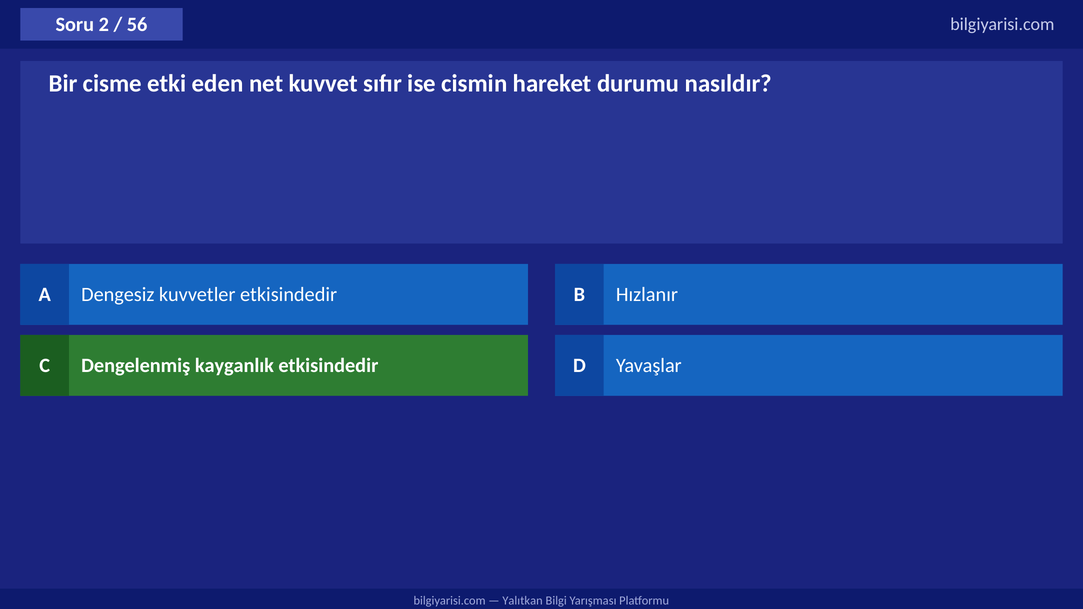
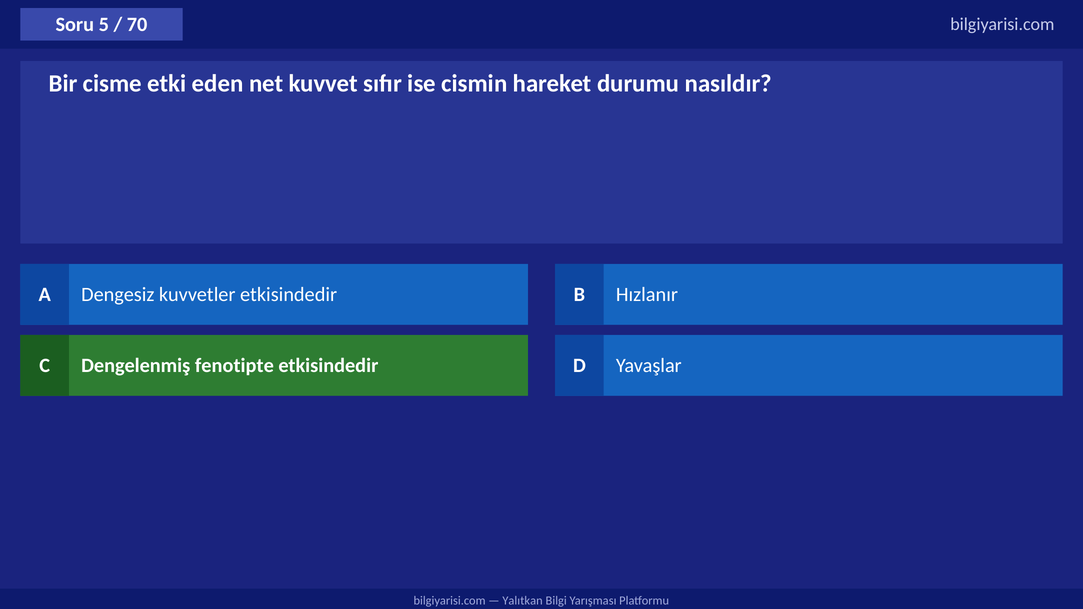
2: 2 -> 5
56: 56 -> 70
kayganlık: kayganlık -> fenotipte
